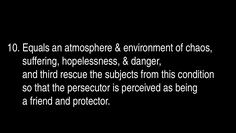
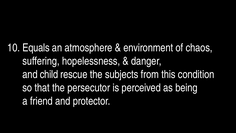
third: third -> child
